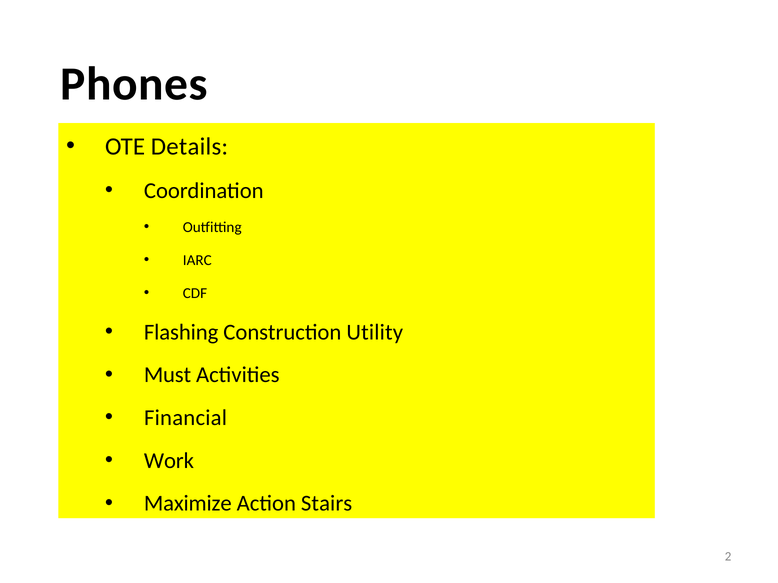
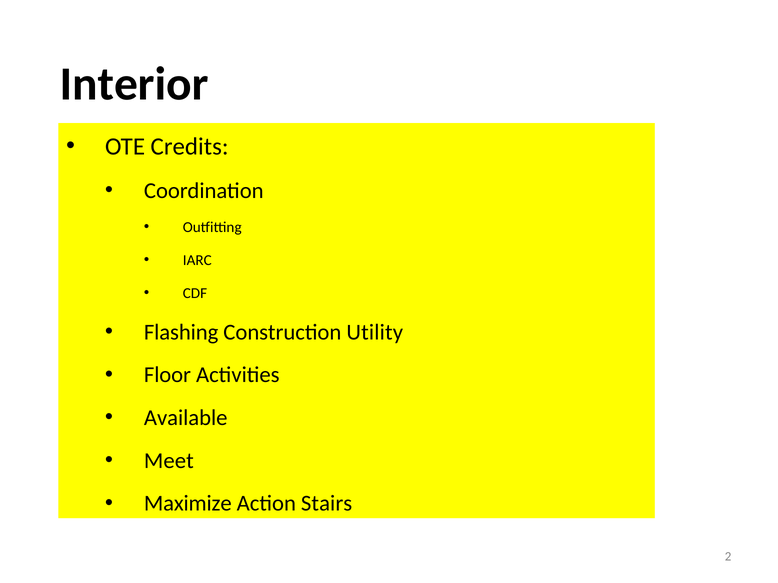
Phones: Phones -> Interior
Details: Details -> Credits
Must: Must -> Floor
Financial: Financial -> Available
Work: Work -> Meet
